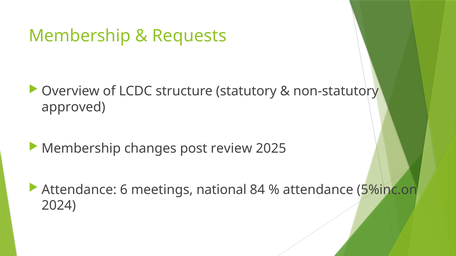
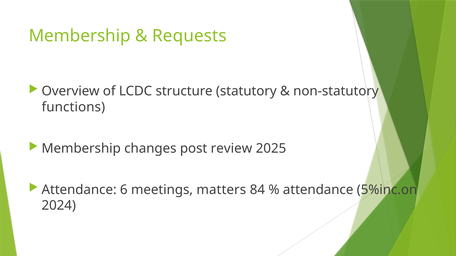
approved: approved -> functions
national: national -> matters
